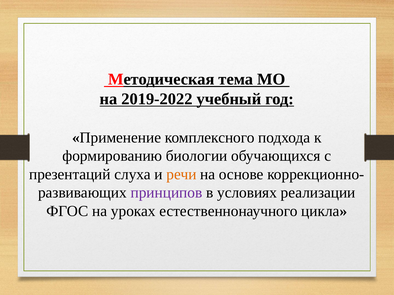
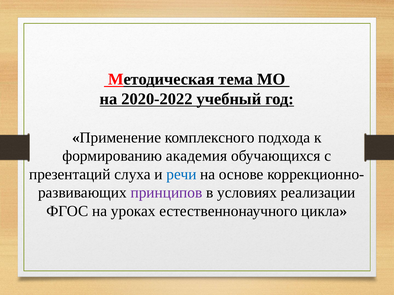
2019-2022: 2019-2022 -> 2020-2022
биологии: биологии -> академия
речи colour: orange -> blue
